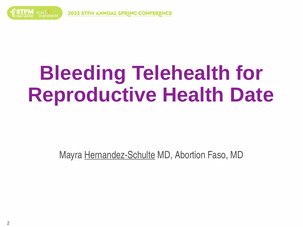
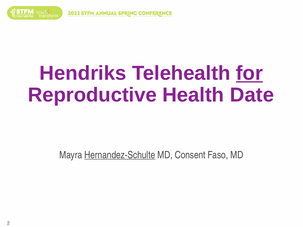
Bleeding: Bleeding -> Hendriks
for underline: none -> present
Abortion: Abortion -> Consent
